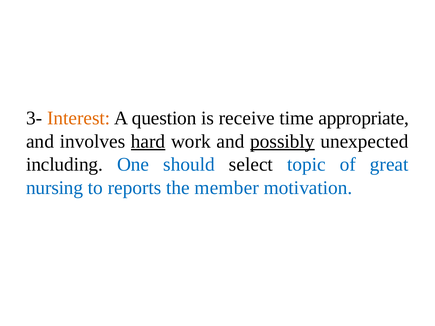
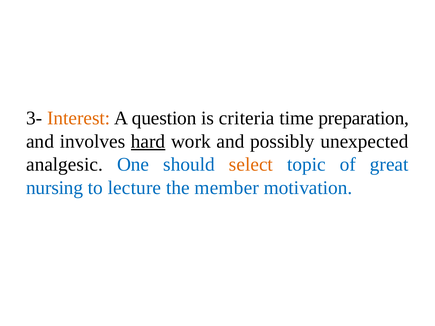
receive: receive -> criteria
appropriate: appropriate -> preparation
possibly underline: present -> none
including: including -> analgesic
select colour: black -> orange
reports: reports -> lecture
